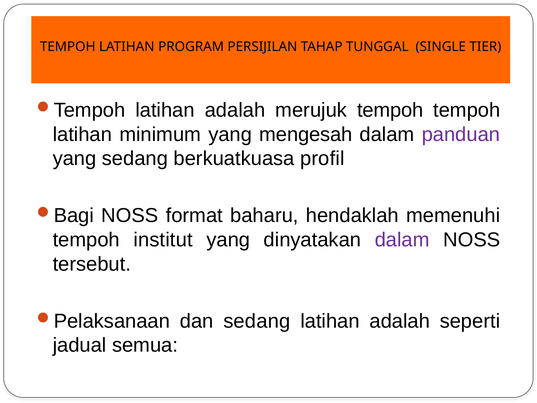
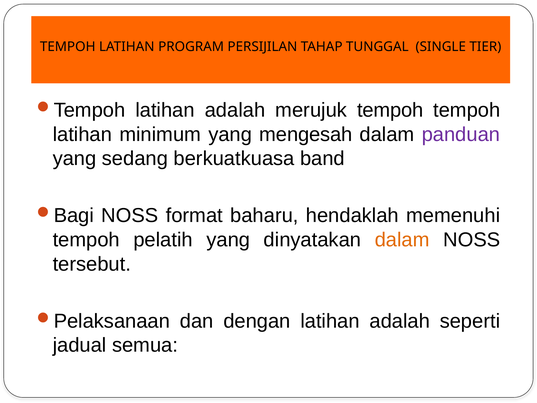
profil: profil -> band
institut: institut -> pelatih
dalam at (402, 240) colour: purple -> orange
dan sedang: sedang -> dengan
